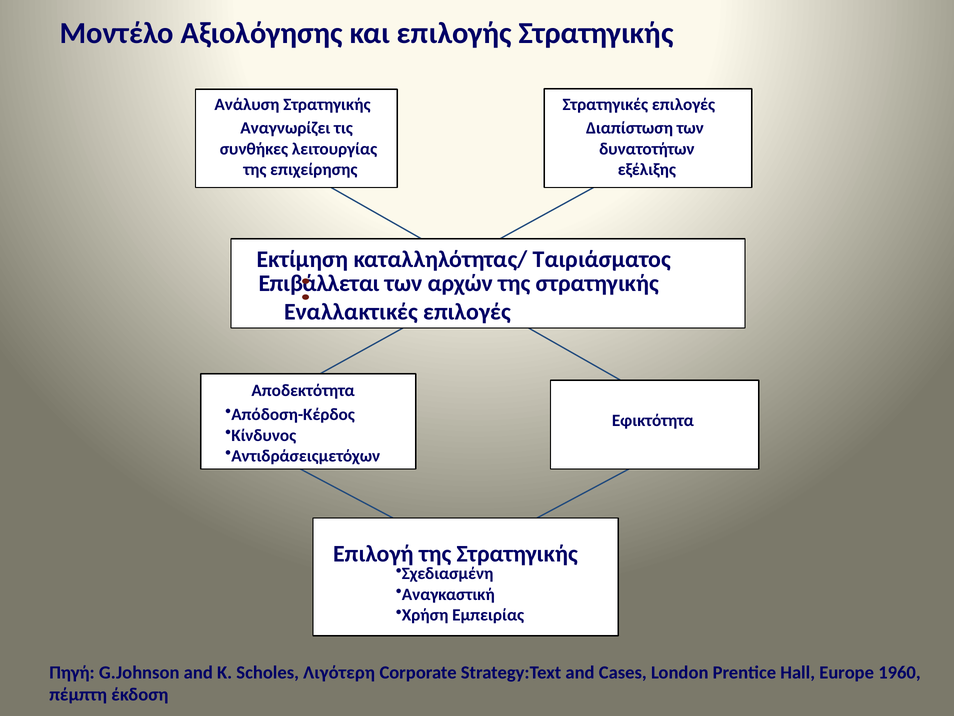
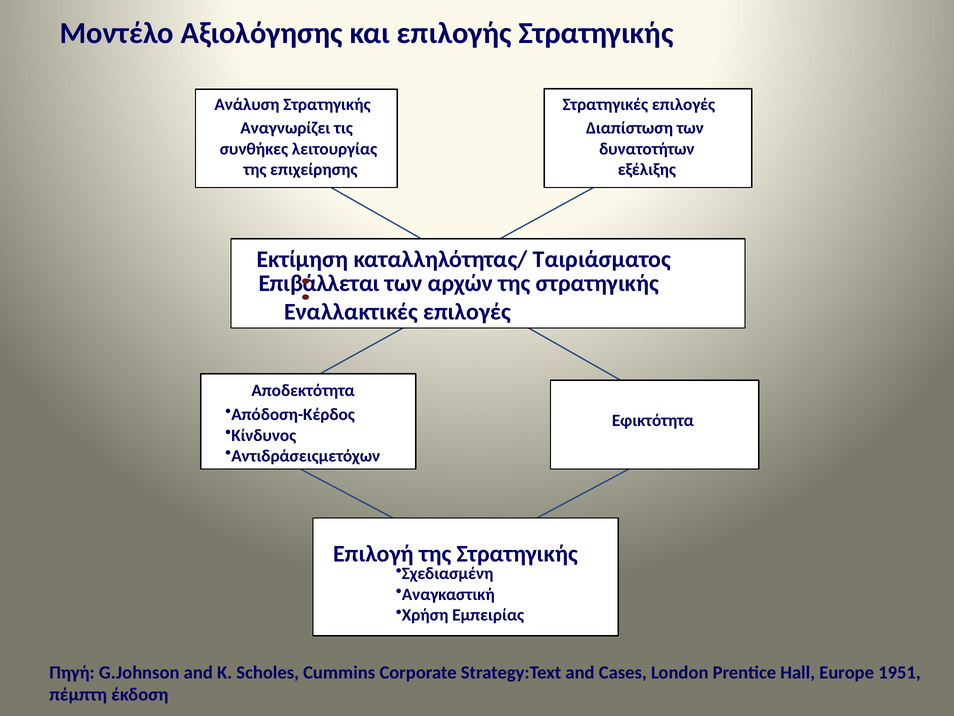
Λιγότερη: Λιγότερη -> Cummins
1960: 1960 -> 1951
